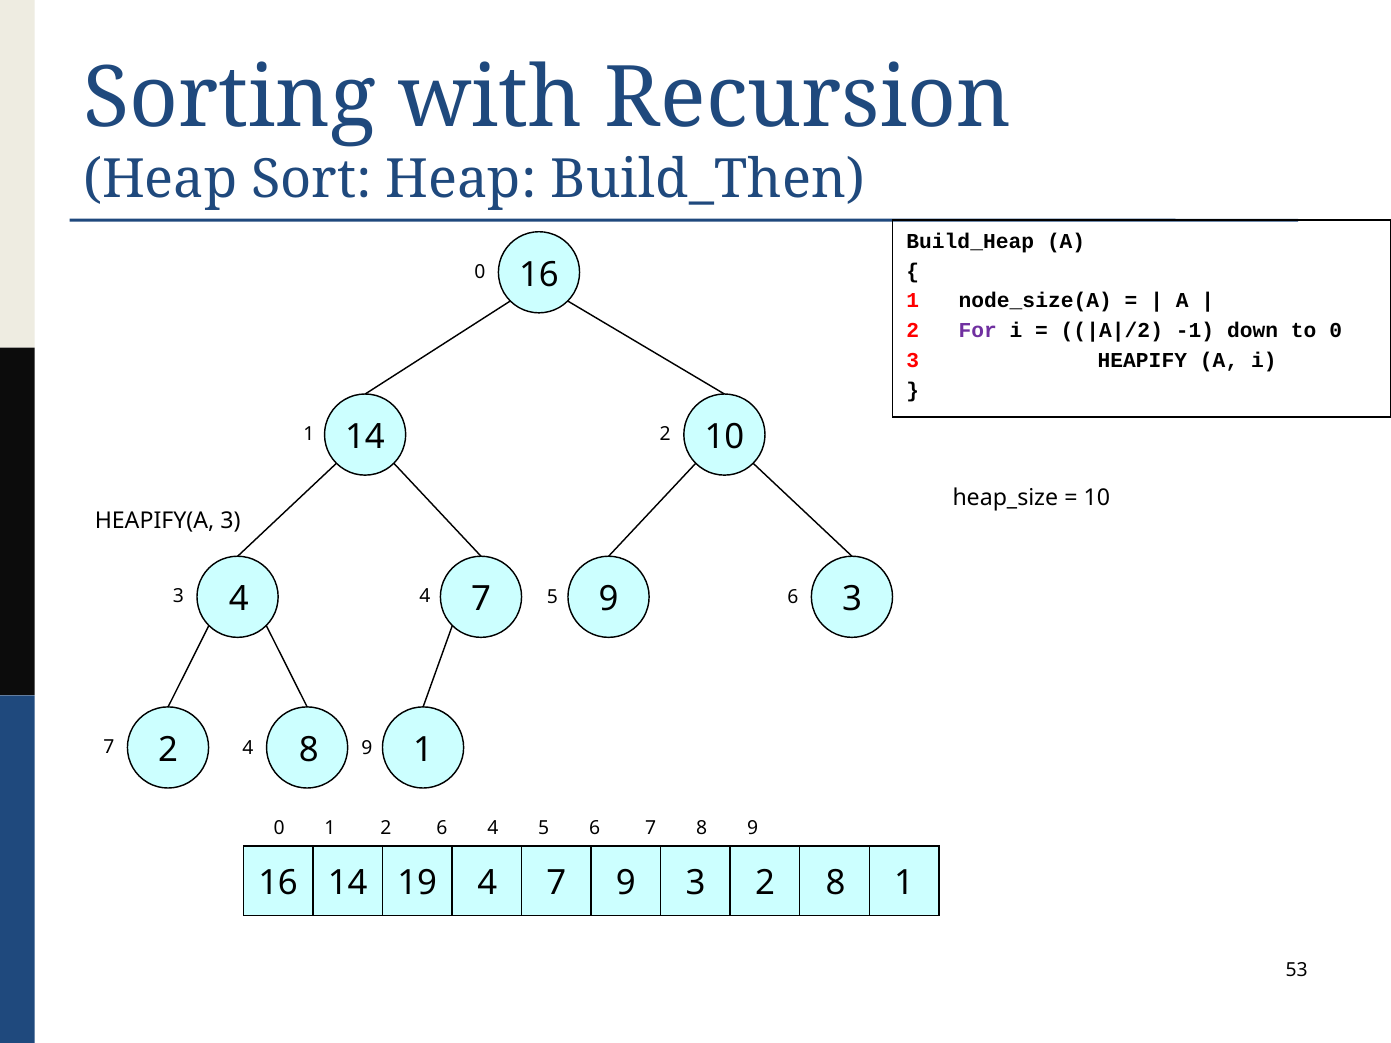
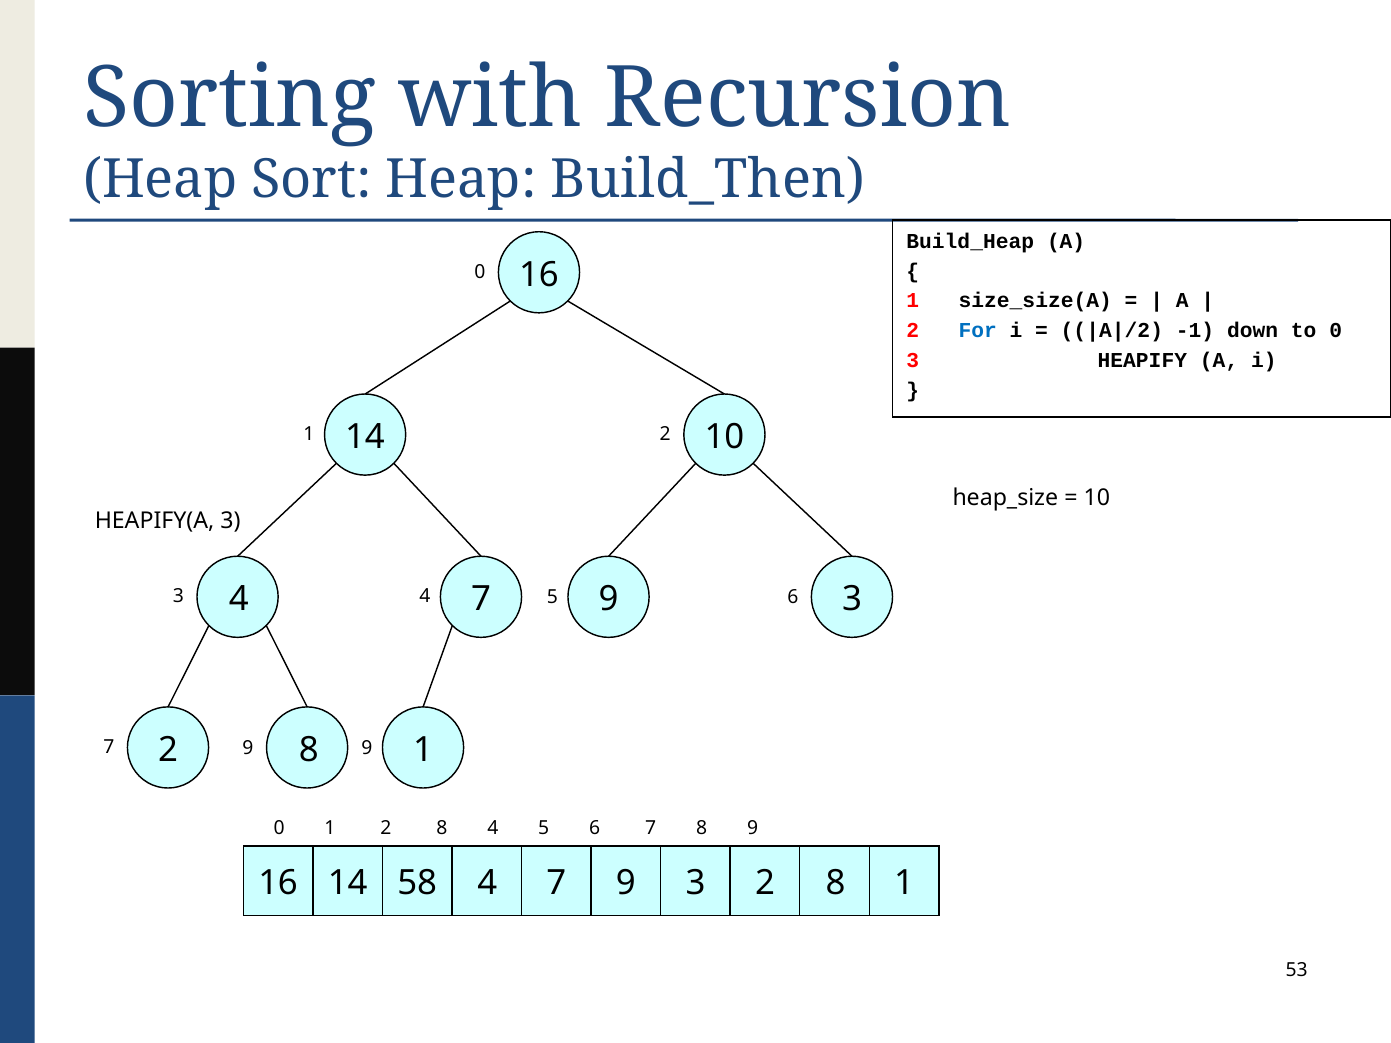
node_size(A: node_size(A -> size_size(A
For colour: purple -> blue
4 at (248, 748): 4 -> 9
2 6: 6 -> 8
19: 19 -> 58
